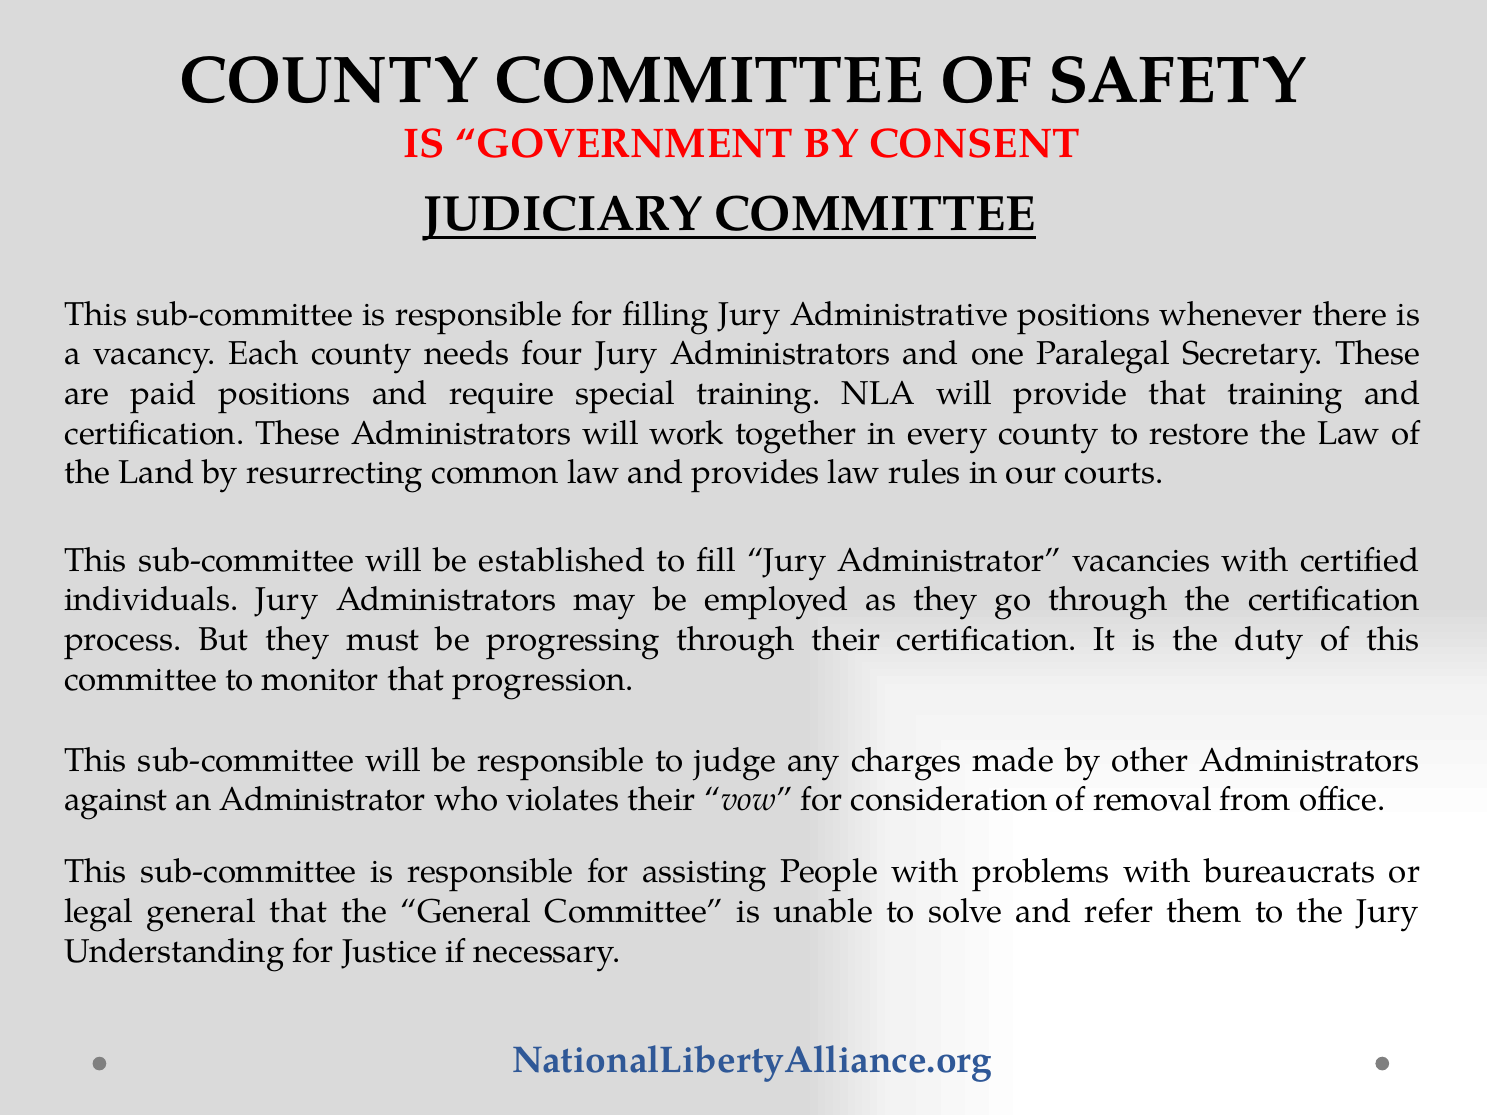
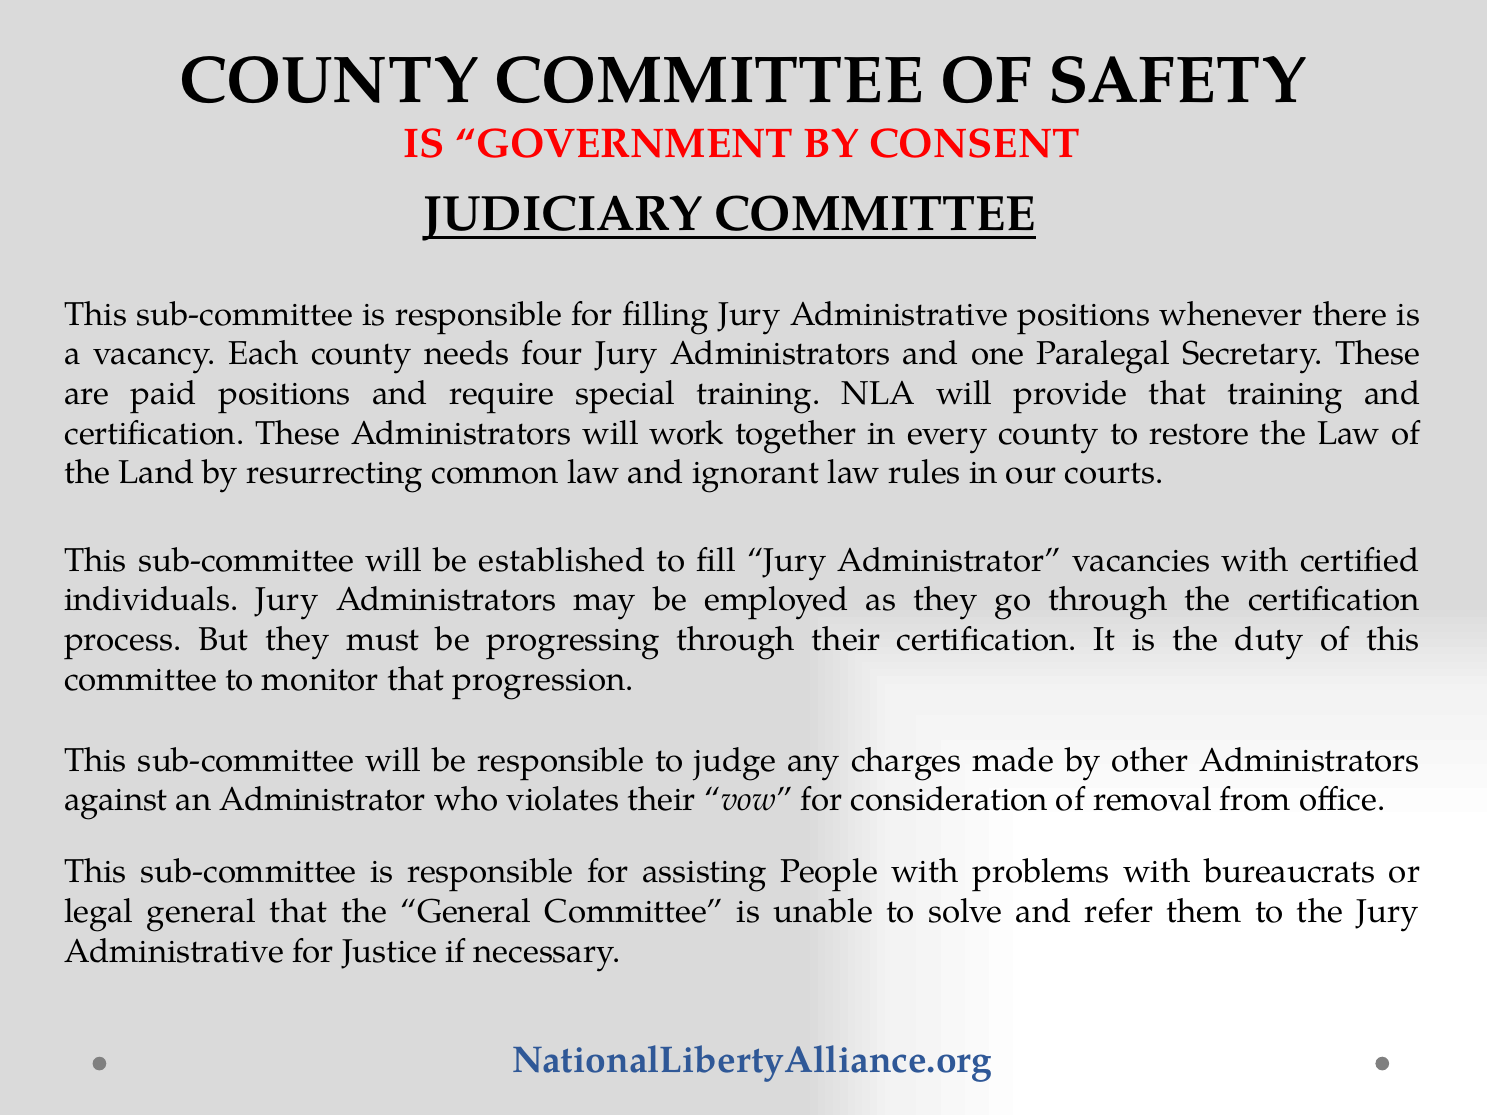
provides: provides -> ignorant
Understanding at (174, 951): Understanding -> Administrative
